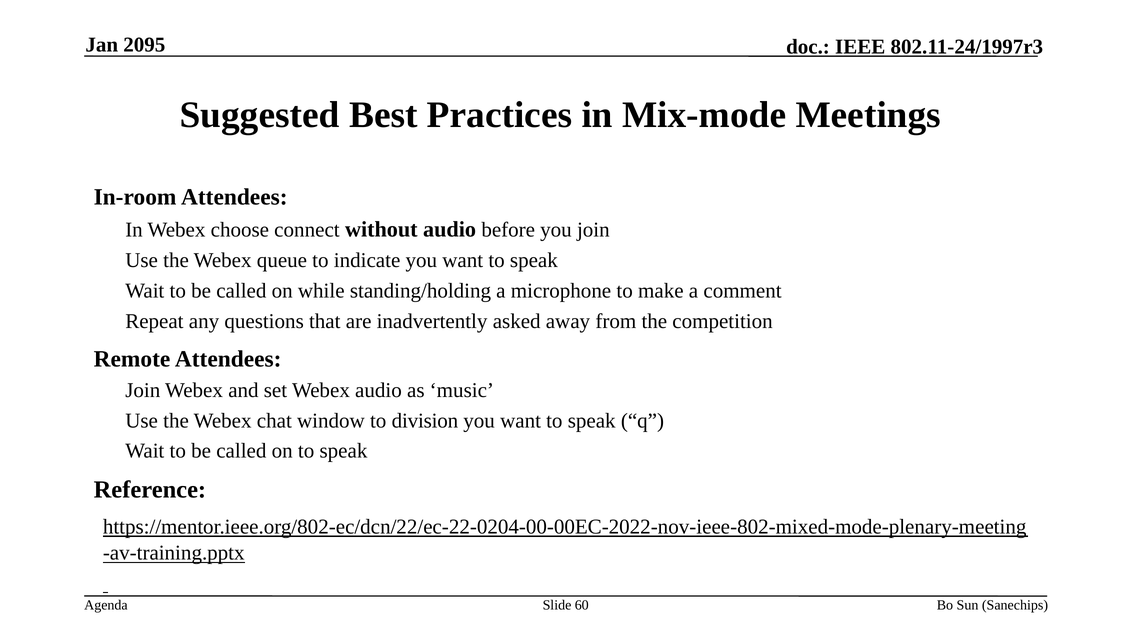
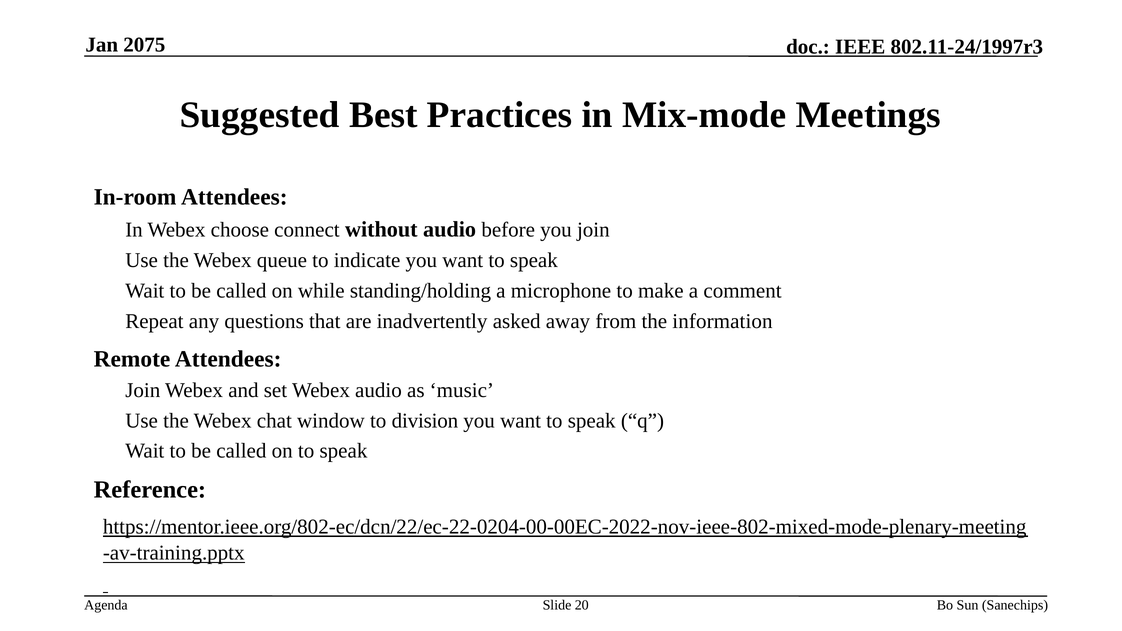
2095: 2095 -> 2075
competition: competition -> information
60: 60 -> 20
